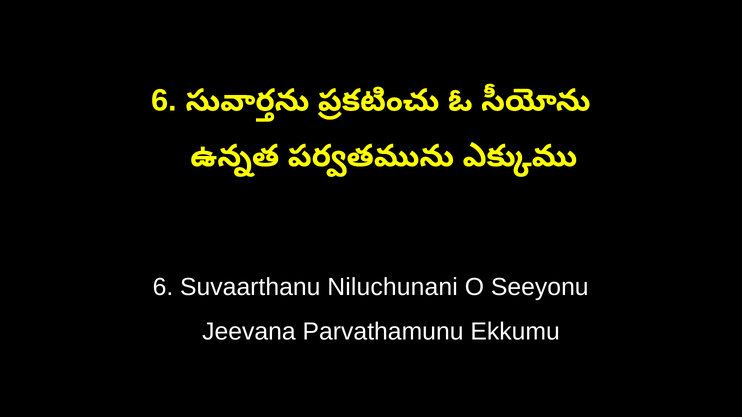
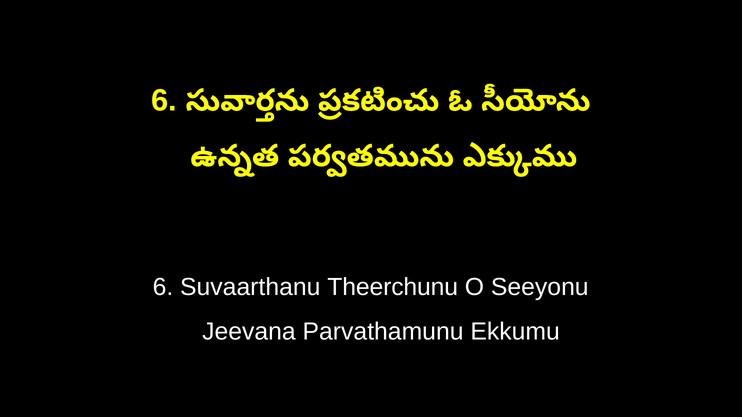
Niluchunani: Niluchunani -> Theerchunu
